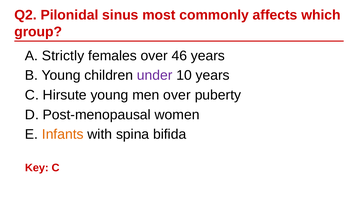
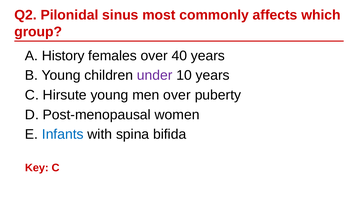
Strictly: Strictly -> History
46: 46 -> 40
Infants colour: orange -> blue
